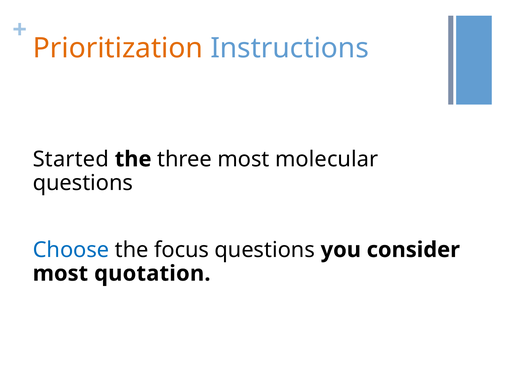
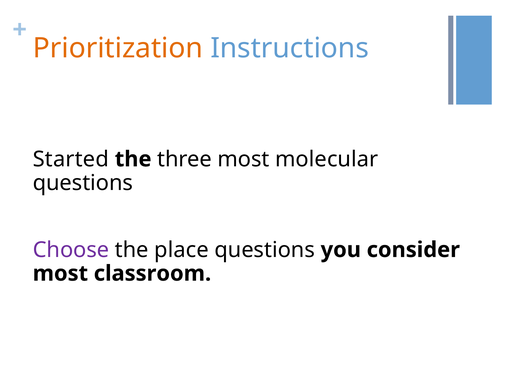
Choose colour: blue -> purple
focus: focus -> place
quotation: quotation -> classroom
